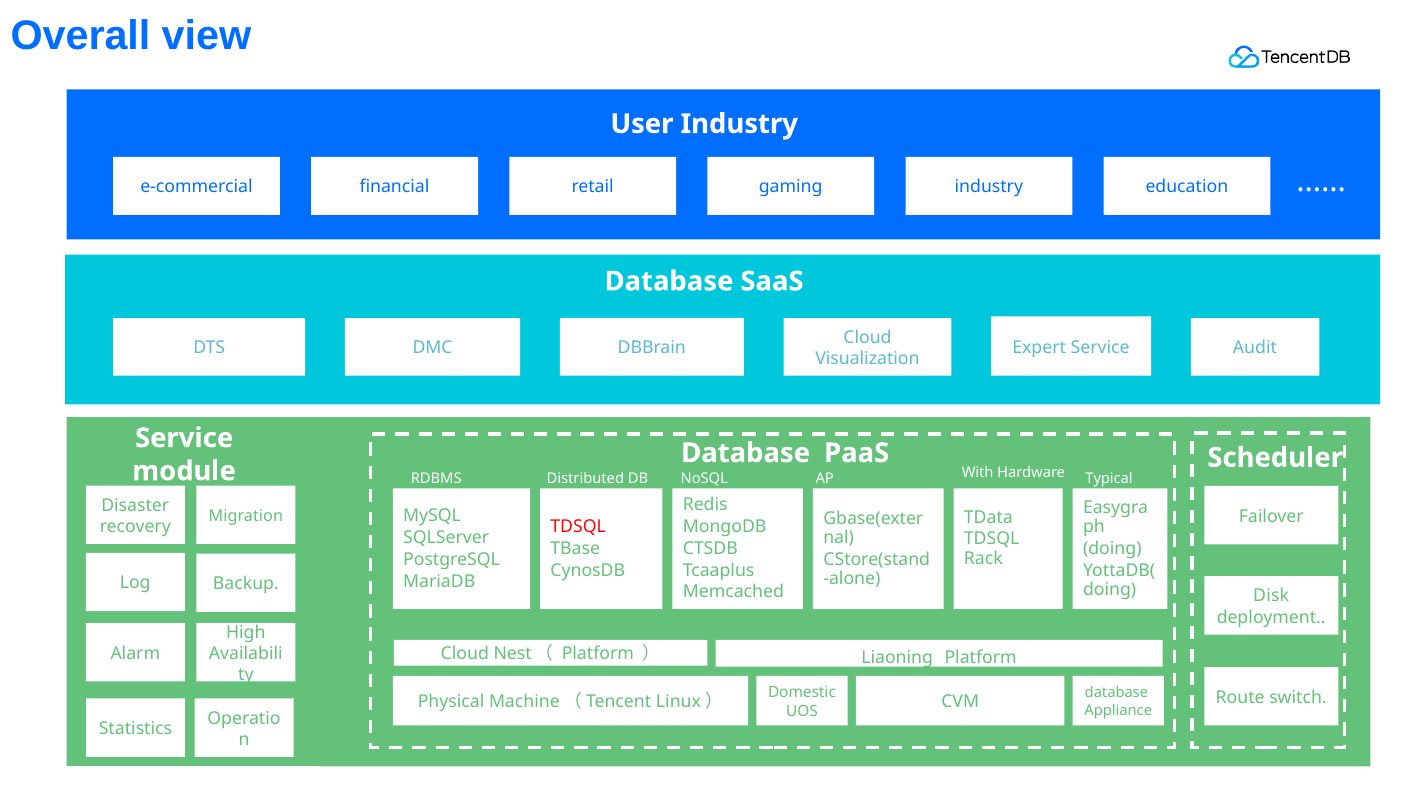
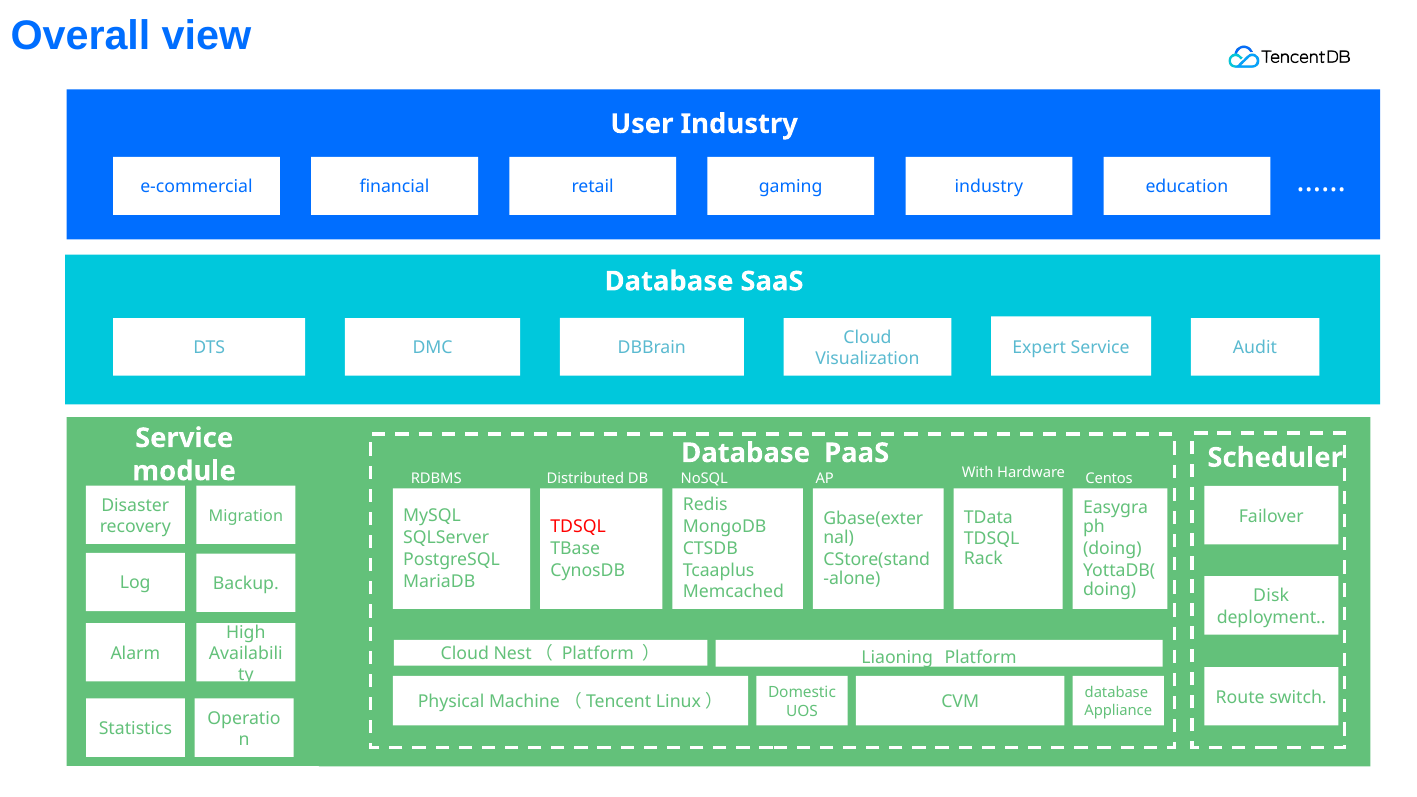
Typical: Typical -> Centos
